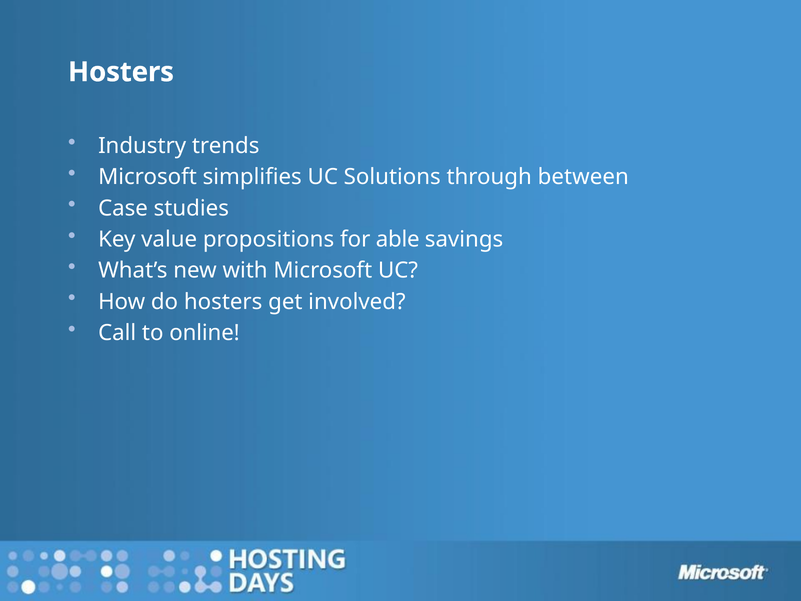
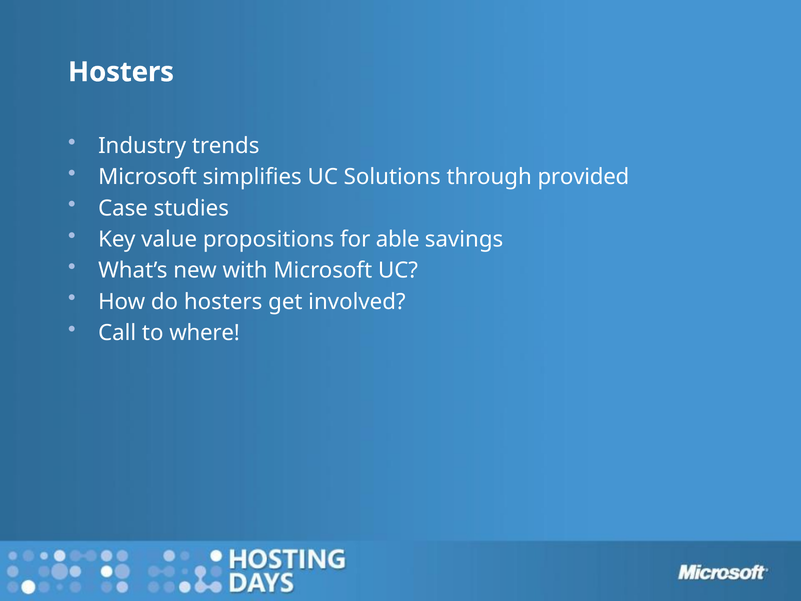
between: between -> provided
online: online -> where
